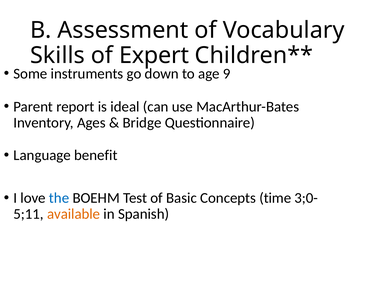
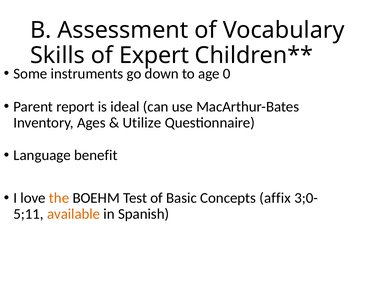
9: 9 -> 0
Bridge: Bridge -> Utilize
the colour: blue -> orange
time: time -> affix
